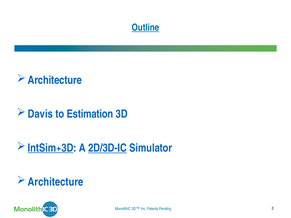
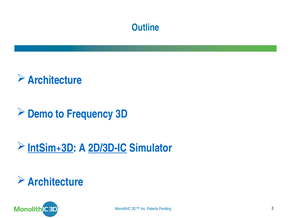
Outline underline: present -> none
Davis: Davis -> Demo
Estimation: Estimation -> Frequency
